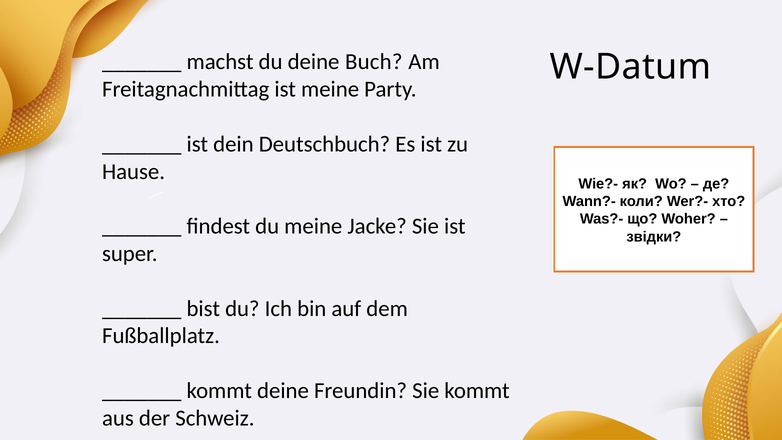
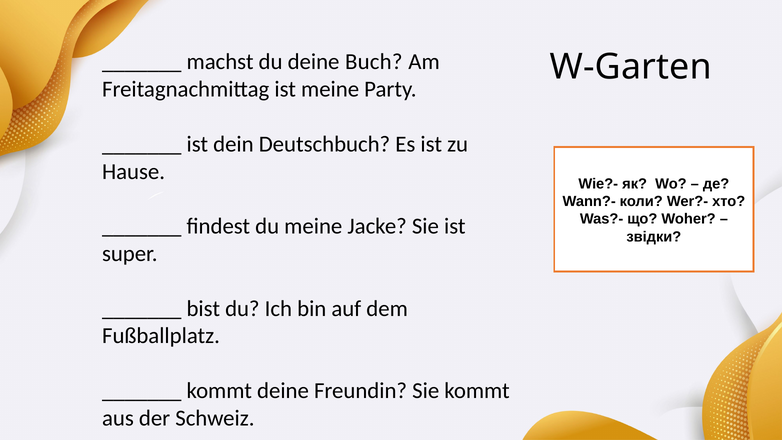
W-Datum: W-Datum -> W-Garten
